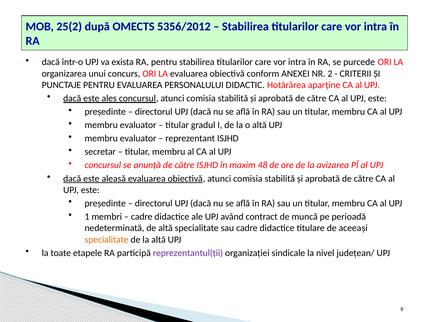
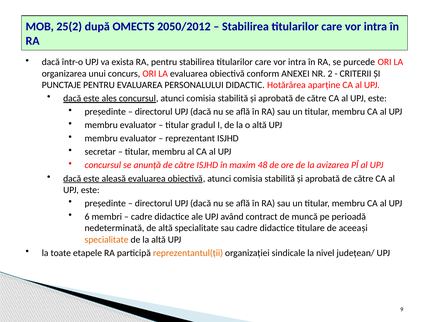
5356/2012: 5356/2012 -> 2050/2012
1: 1 -> 6
reprezentantul(ţii colour: purple -> orange
